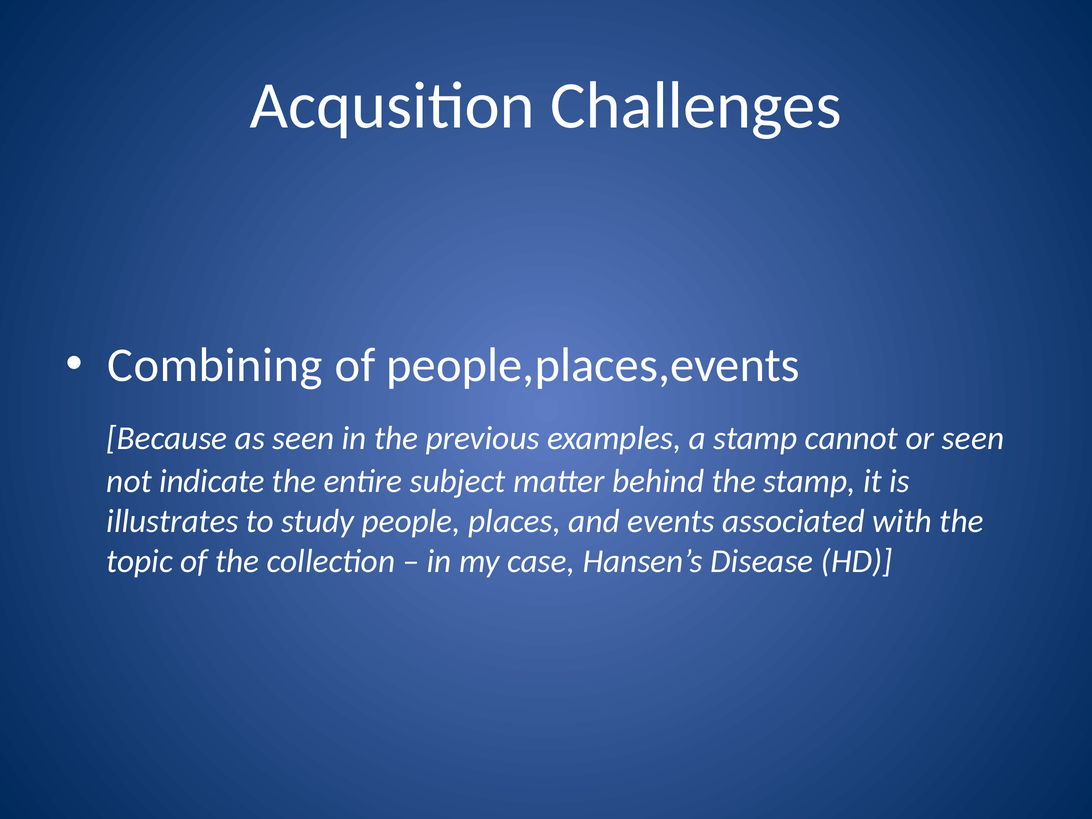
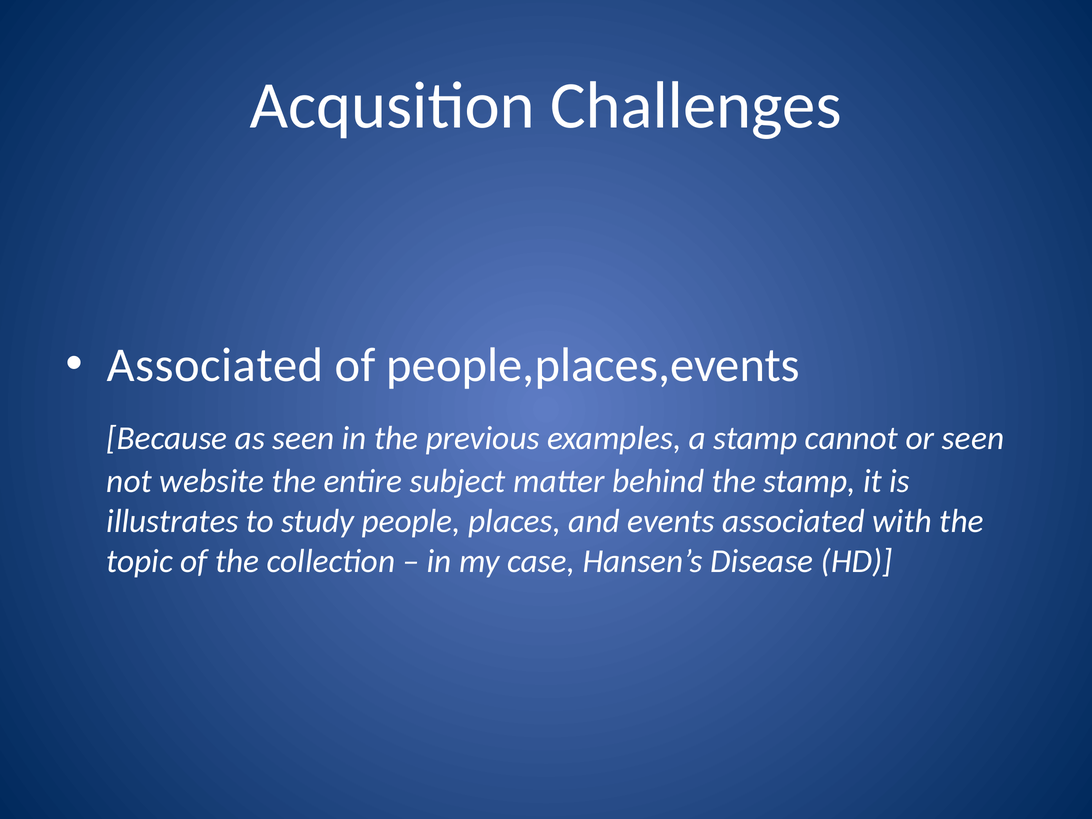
Combining at (215, 365): Combining -> Associated
indicate: indicate -> website
